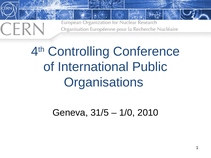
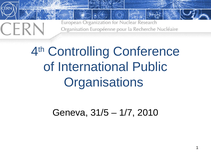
1/0: 1/0 -> 1/7
